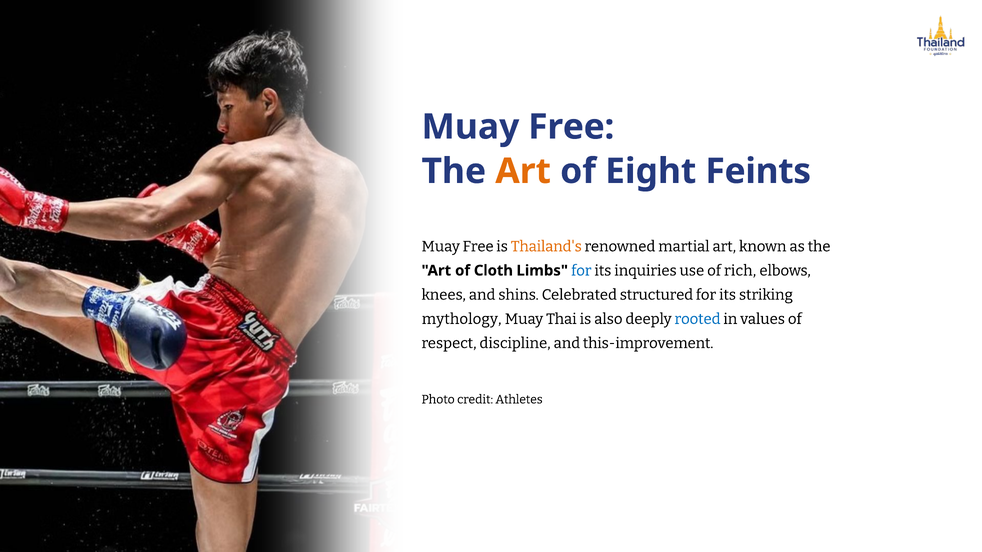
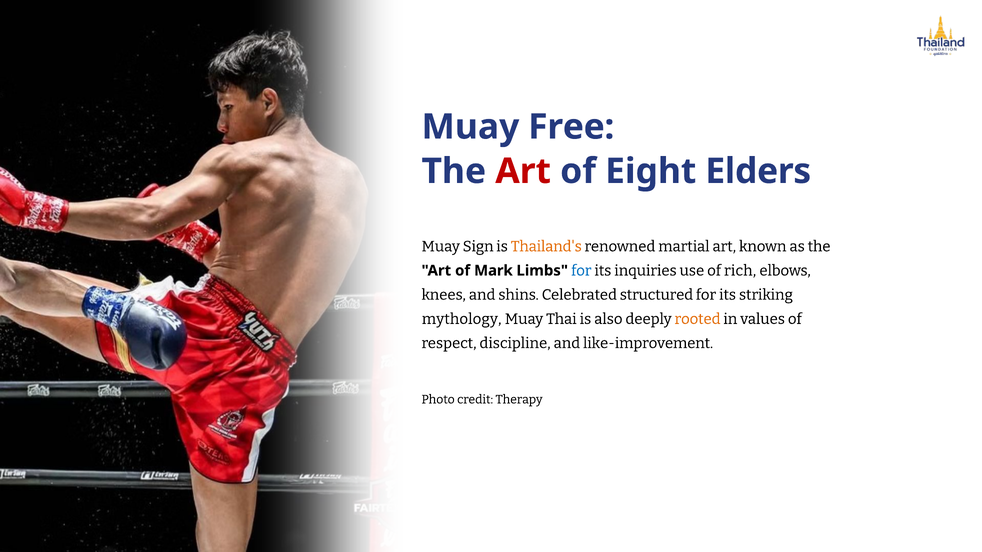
Art at (523, 171) colour: orange -> red
Feints: Feints -> Elders
Free at (478, 247): Free -> Sign
Cloth: Cloth -> Mark
rooted colour: blue -> orange
this-improvement: this-improvement -> like-improvement
Athletes: Athletes -> Therapy
